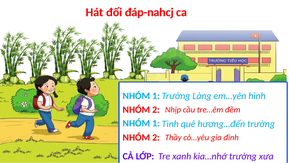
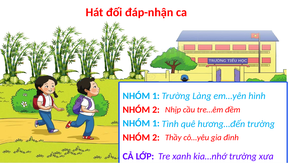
đáp-nahcj: đáp-nahcj -> đáp-nhận
